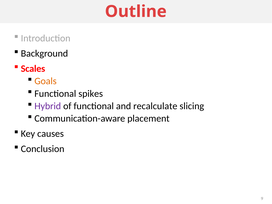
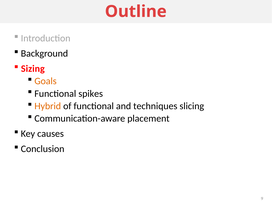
Scales: Scales -> Sizing
Hybrid colour: purple -> orange
recalculate: recalculate -> techniques
